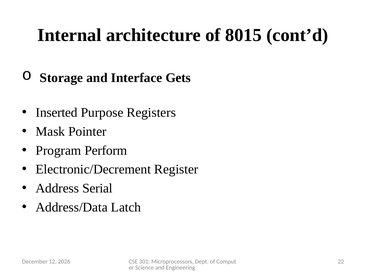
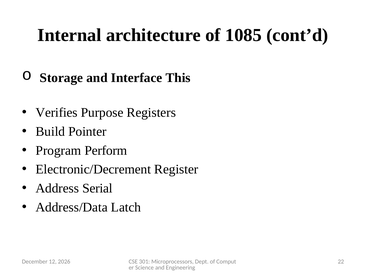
8015: 8015 -> 1085
Gets: Gets -> This
Inserted: Inserted -> Verifies
Mask: Mask -> Build
